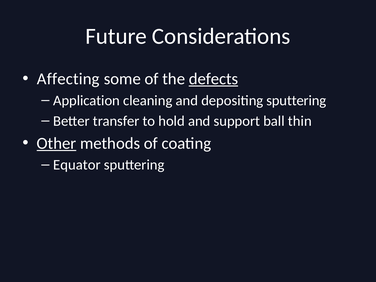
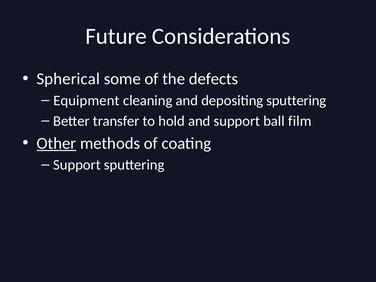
Affecting: Affecting -> Spherical
defects underline: present -> none
Application: Application -> Equipment
thin: thin -> film
Equator at (77, 165): Equator -> Support
